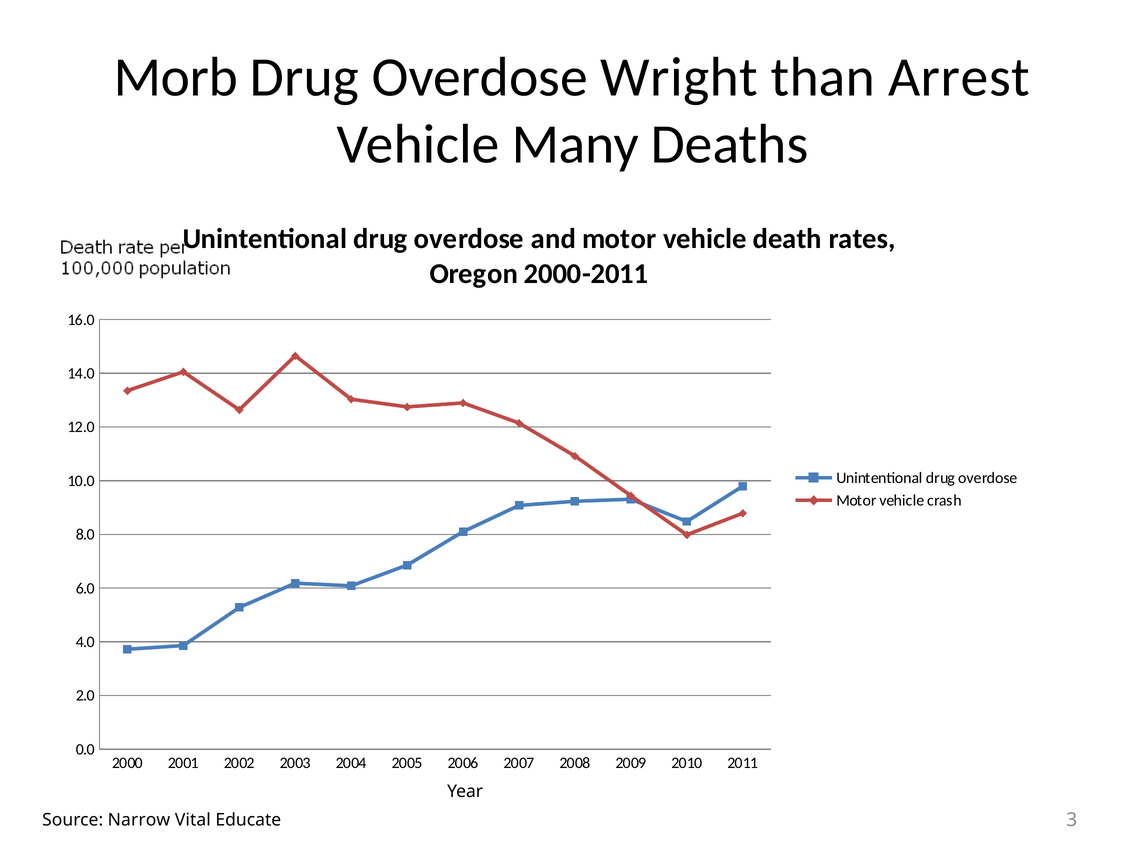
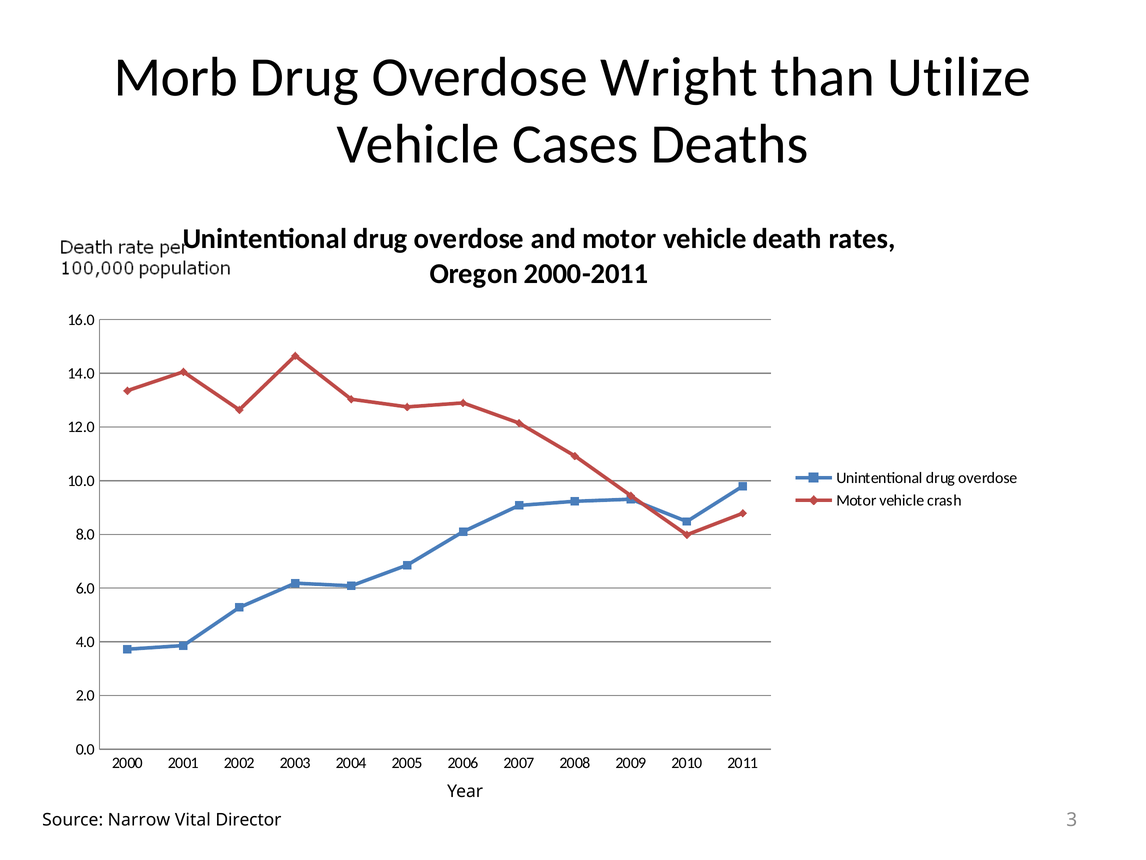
Arrest: Arrest -> Utilize
Many: Many -> Cases
Educate: Educate -> Director
